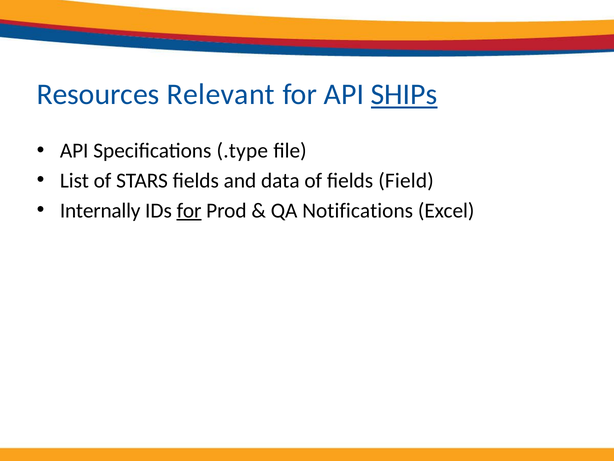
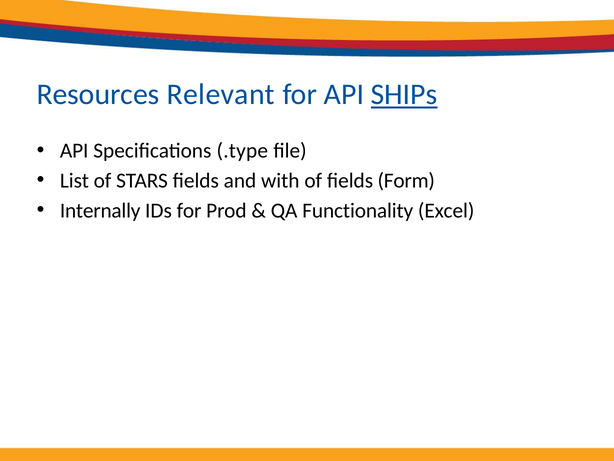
data: data -> with
Field: Field -> Form
for at (189, 210) underline: present -> none
Notifications: Notifications -> Functionality
